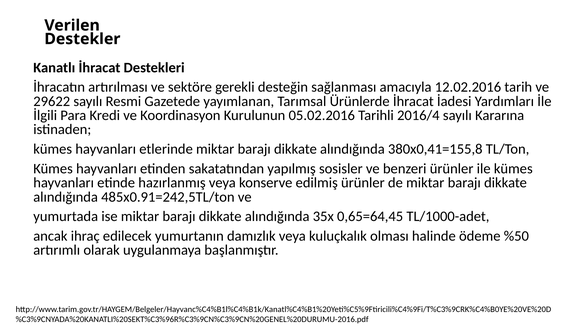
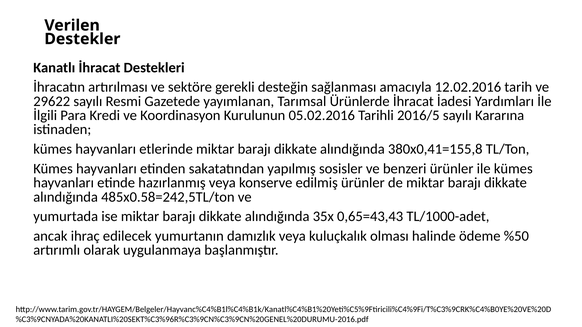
2016/4: 2016/4 -> 2016/5
485x0.91=242,5TL/ton: 485x0.91=242,5TL/ton -> 485x0.58=242,5TL/ton
0,65=64,45: 0,65=64,45 -> 0,65=43,43
